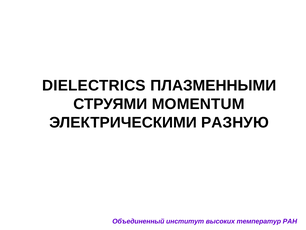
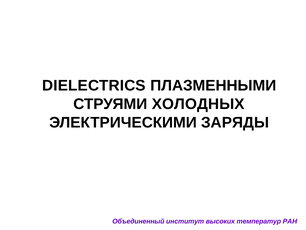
MOMENTUM: MOMENTUM -> ХОЛОДНЫХ
РАЗНУЮ: РАЗНУЮ -> ЗАРЯДЫ
